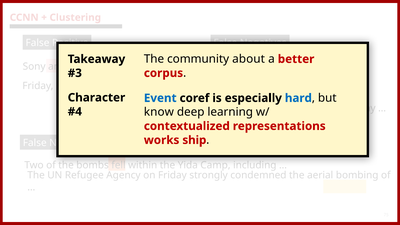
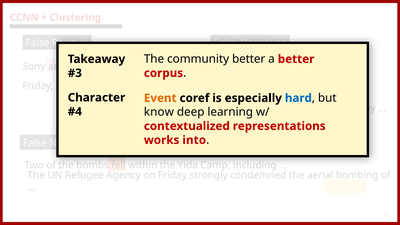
community about: about -> better
Event colour: blue -> orange
works ship: ship -> into
